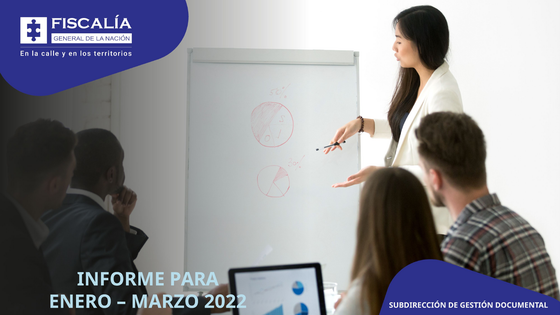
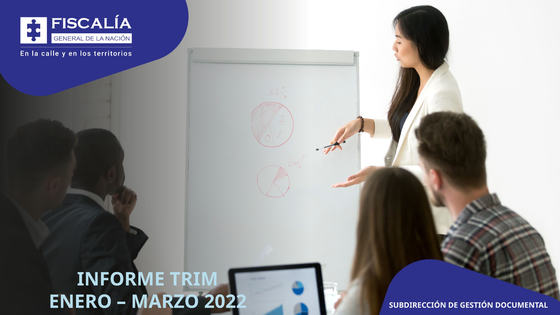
PARA: PARA -> TRIM
